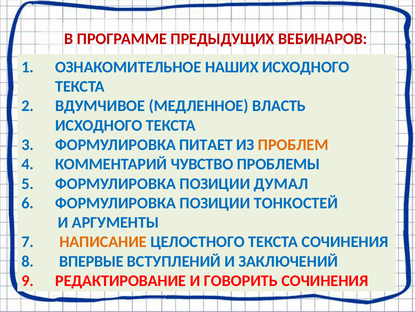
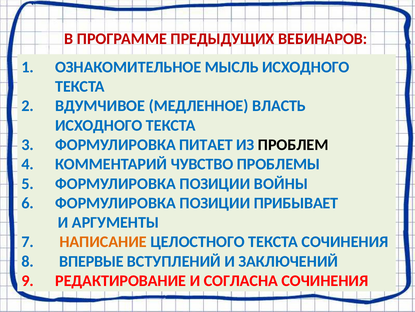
НАШИХ: НАШИХ -> МЫСЛЬ
ПРОБЛЕМ colour: orange -> black
ДУМАЛ: ДУМАЛ -> ВОЙНЫ
ТОНКОСТЕЙ: ТОНКОСТЕЙ -> ПРИБЫВАЕТ
ГОВОРИТЬ: ГОВОРИТЬ -> СОГЛАСНА
